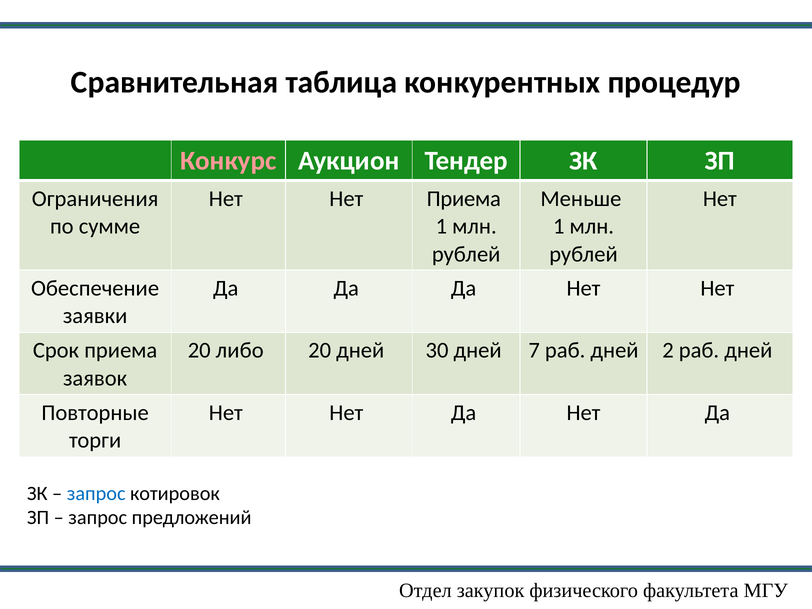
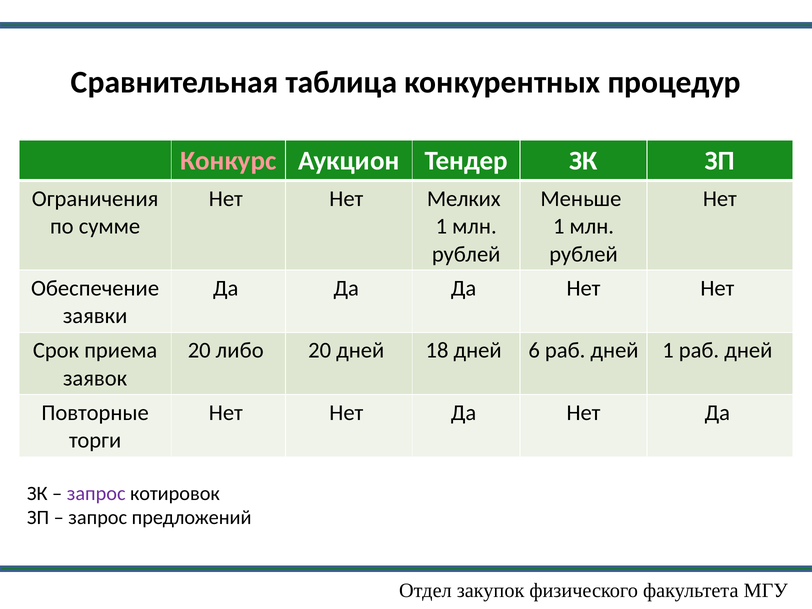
Нет Приема: Приема -> Мелких
30: 30 -> 18
7: 7 -> 6
дней 2: 2 -> 1
запрос at (96, 493) colour: blue -> purple
